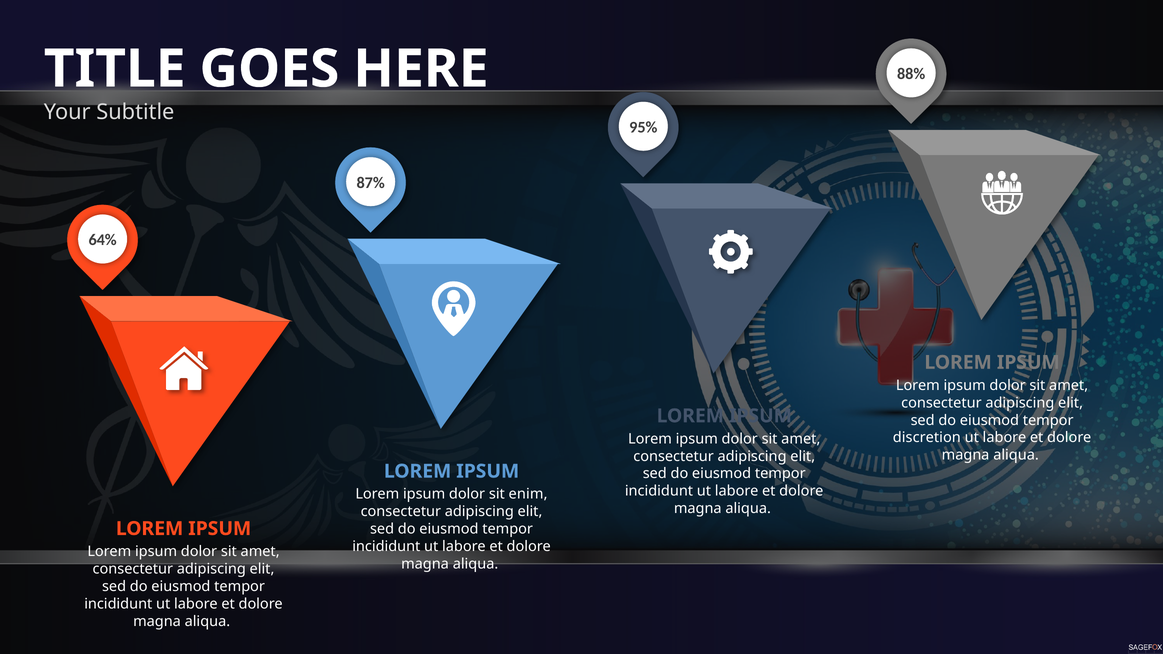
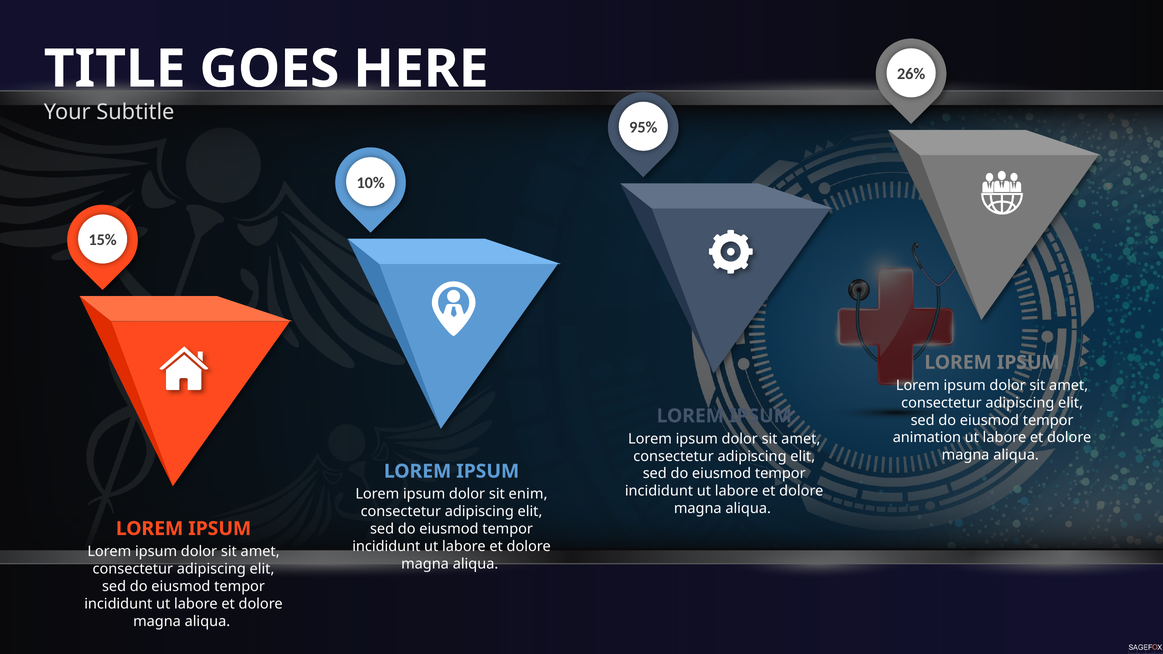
88%: 88% -> 26%
87%: 87% -> 10%
64%: 64% -> 15%
discretion: discretion -> animation
